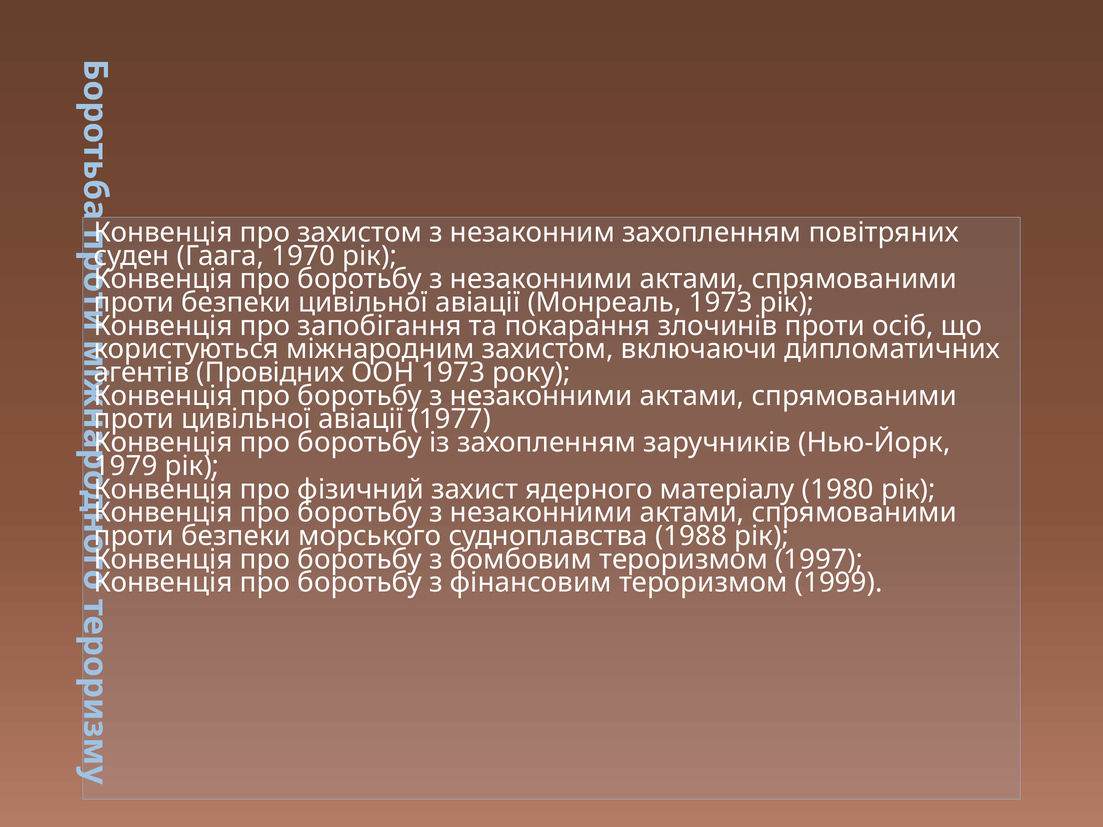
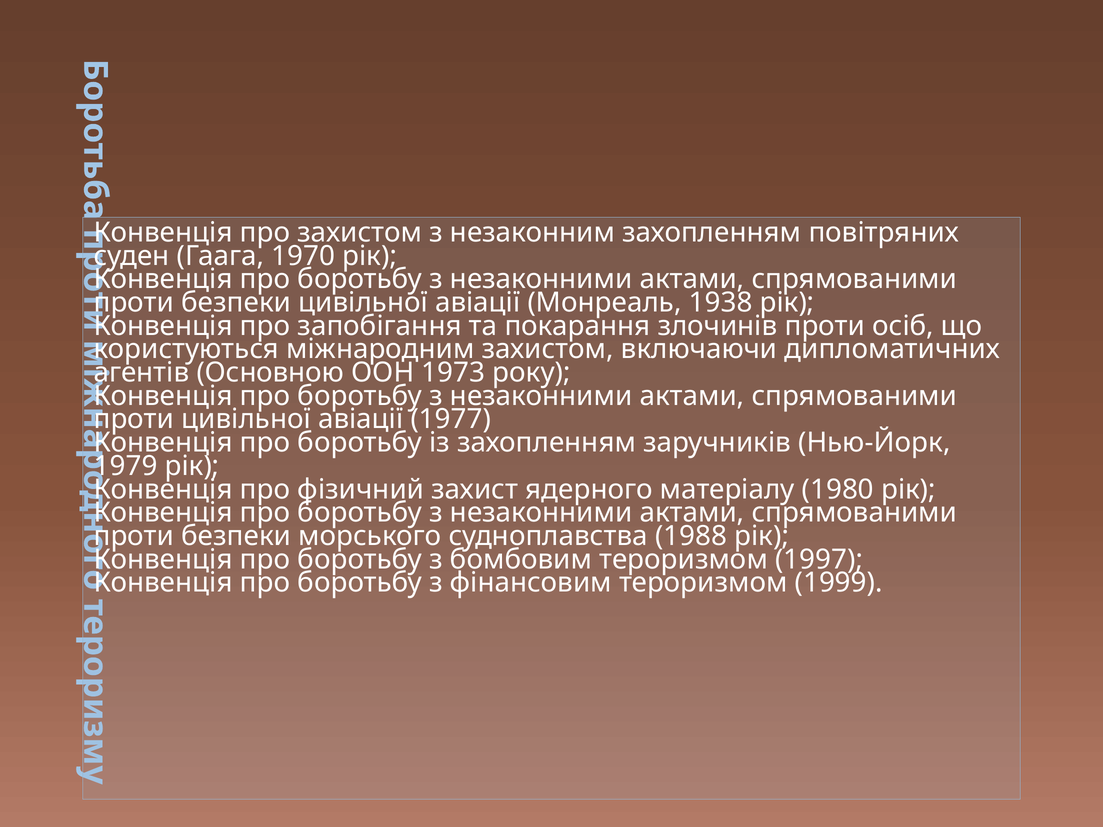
Монреаль 1973: 1973 -> 1938
Провідних: Провідних -> Основною
